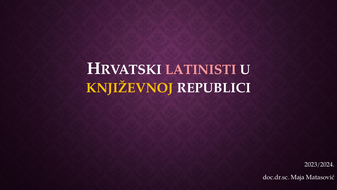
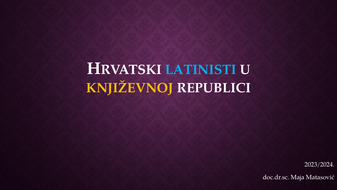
LATINISTI colour: pink -> light blue
